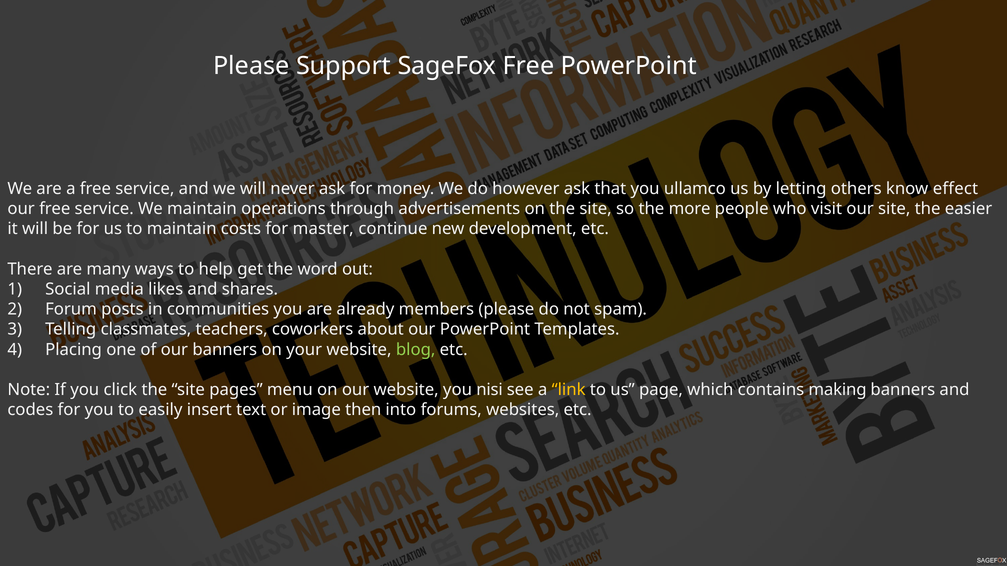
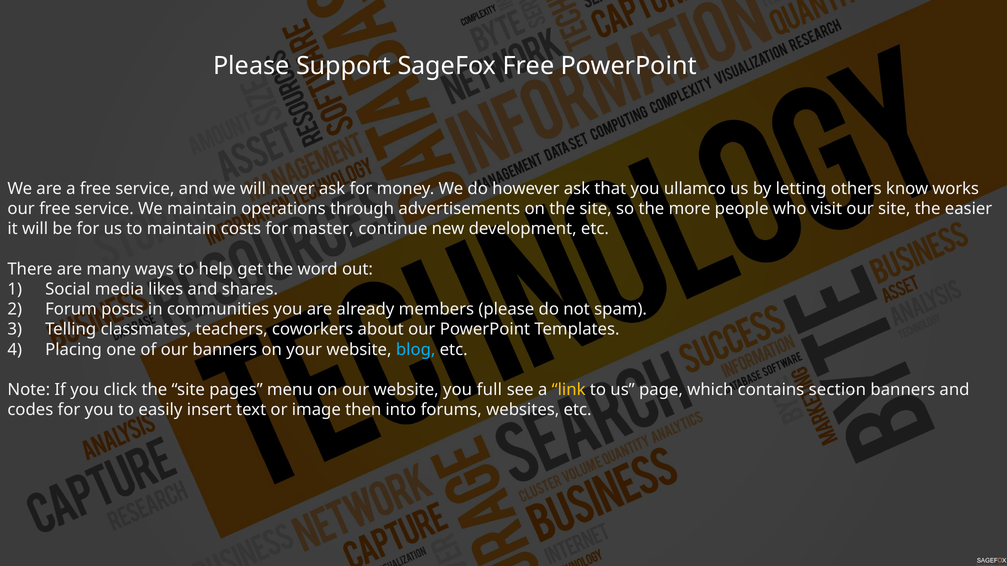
effect: effect -> works
blog colour: light green -> light blue
nisi: nisi -> full
making: making -> section
